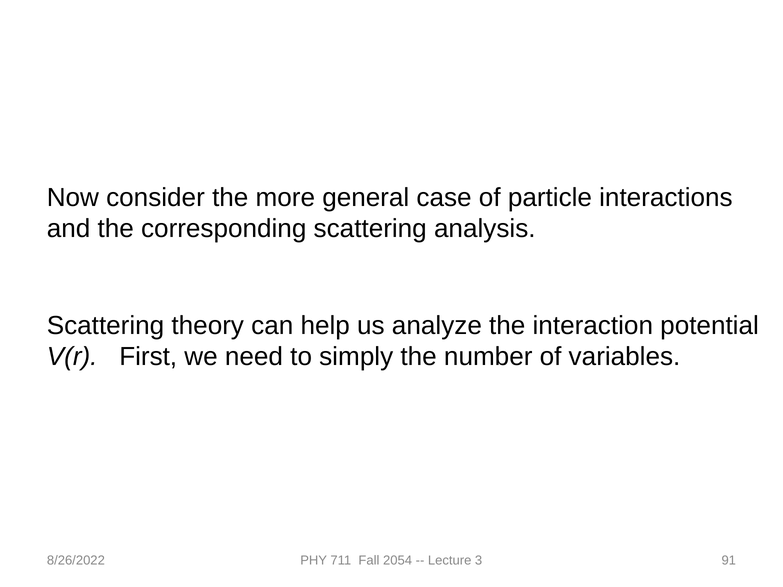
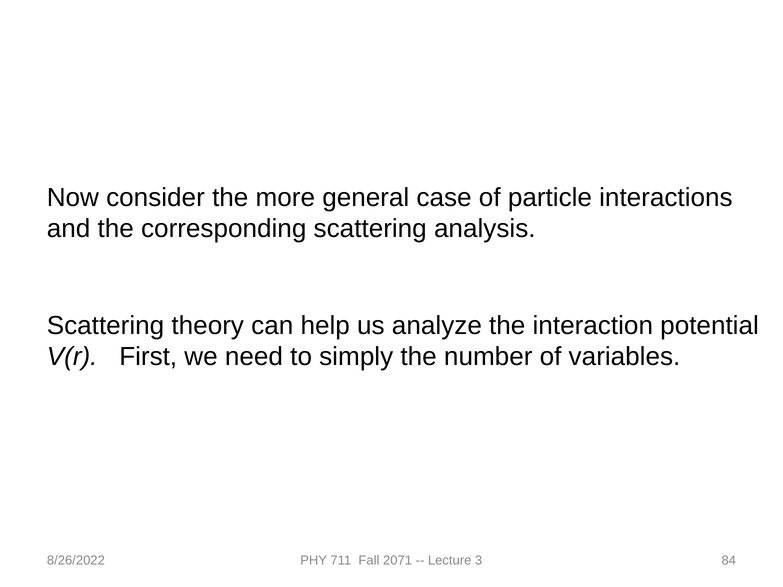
2054: 2054 -> 2071
91: 91 -> 84
